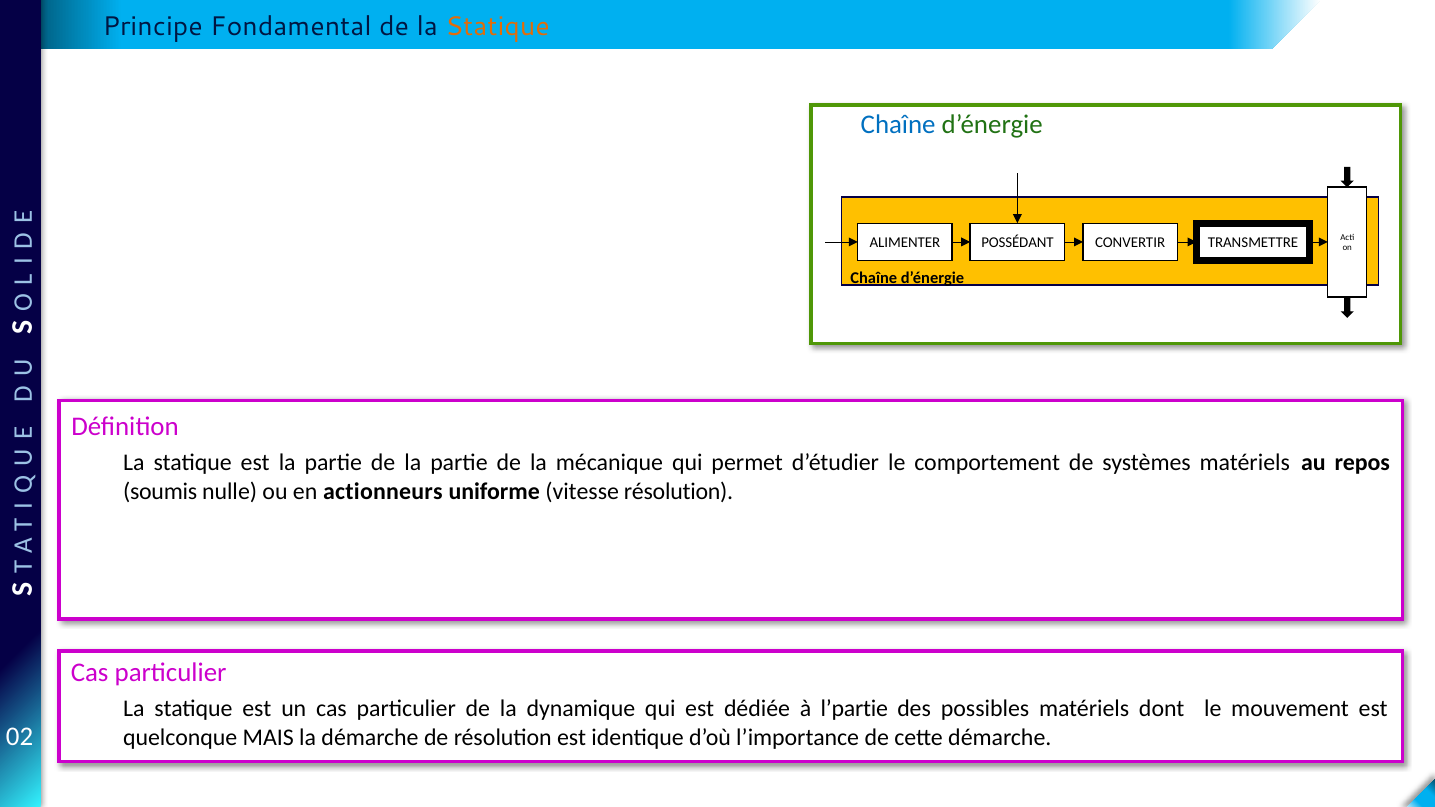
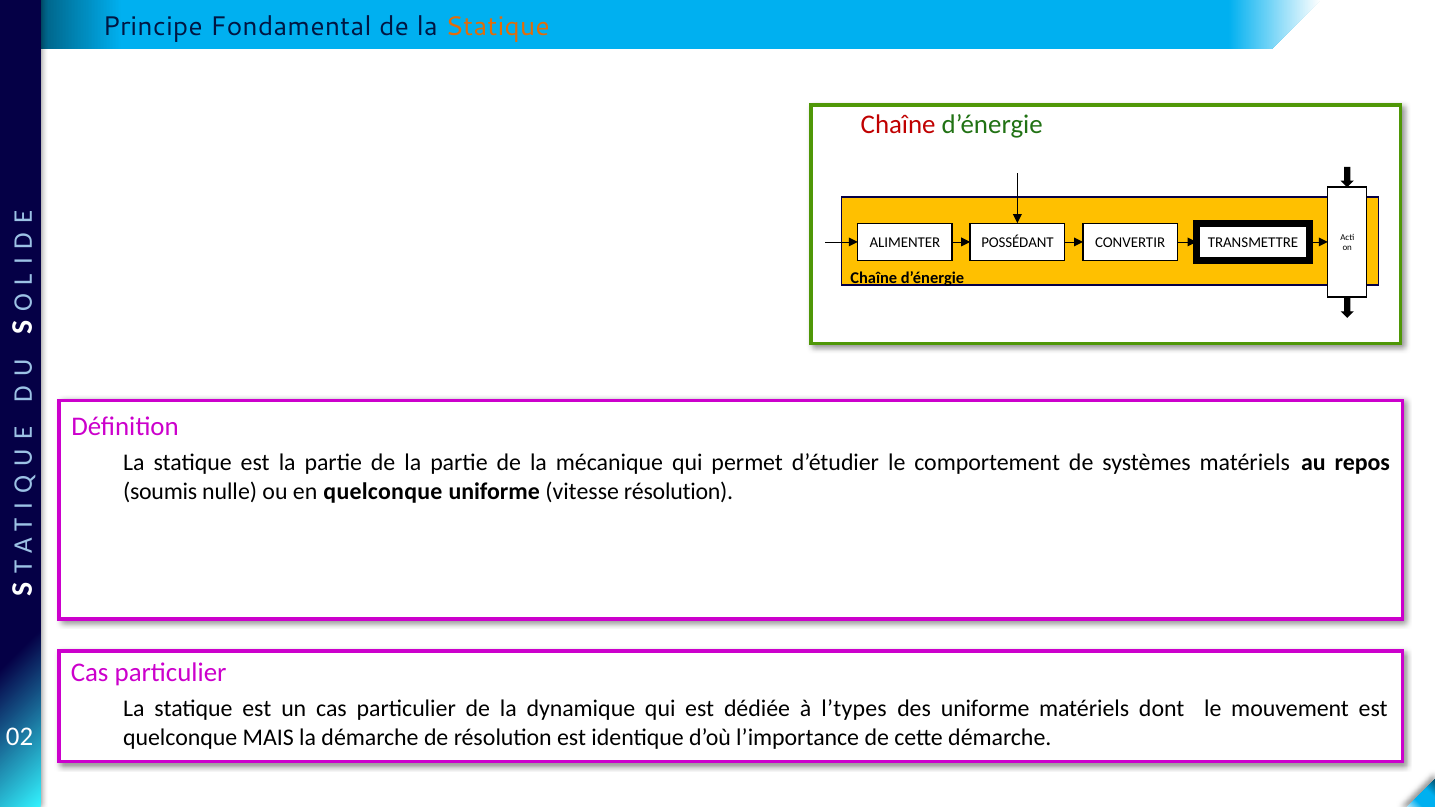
Chaîne at (898, 125) colour: blue -> red
en actionneurs: actionneurs -> quelconque
l’partie: l’partie -> l’types
des possibles: possibles -> uniforme
